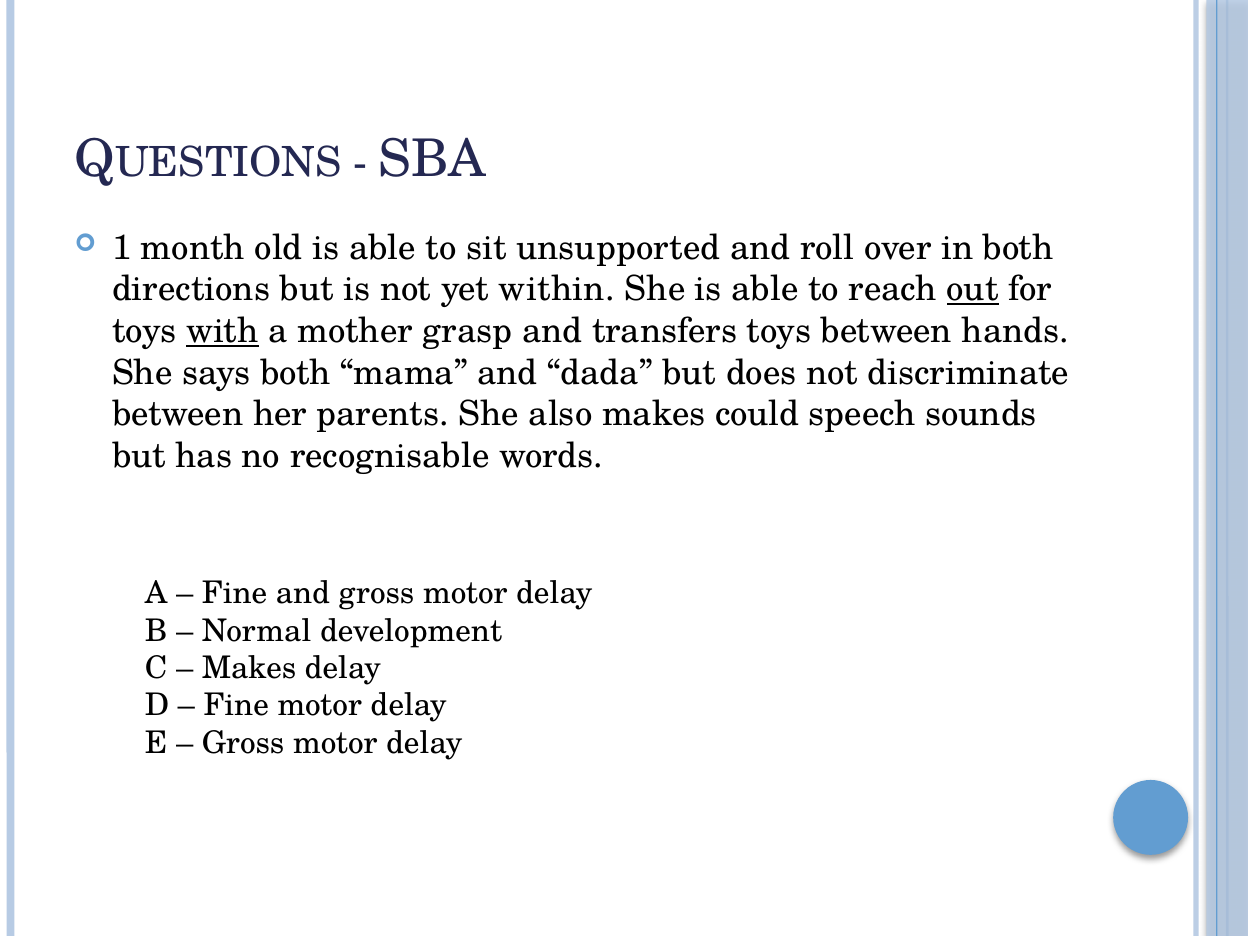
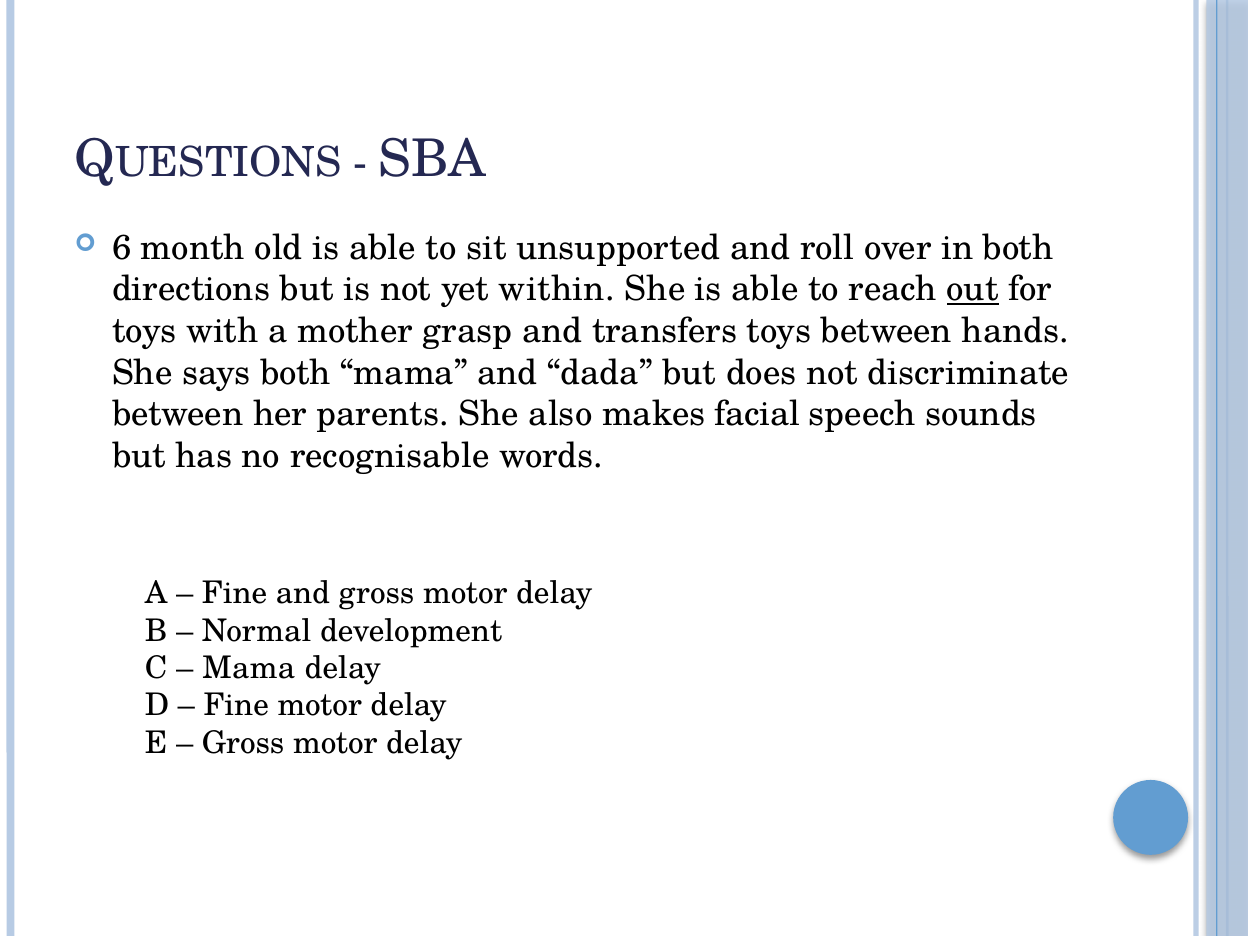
1: 1 -> 6
with underline: present -> none
could: could -> facial
Makes at (249, 668): Makes -> Mama
